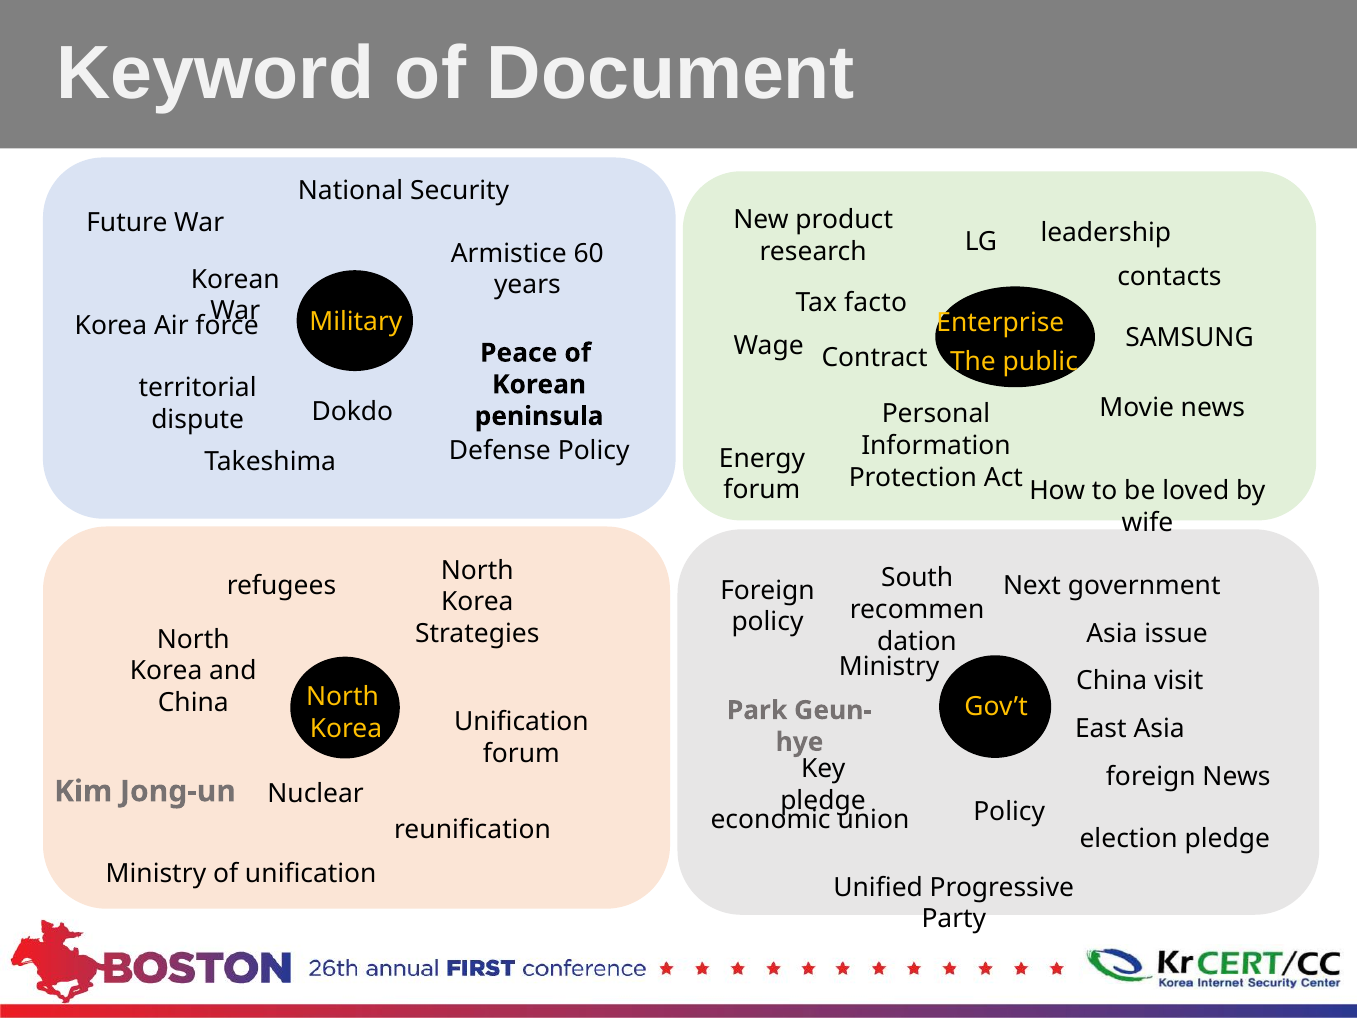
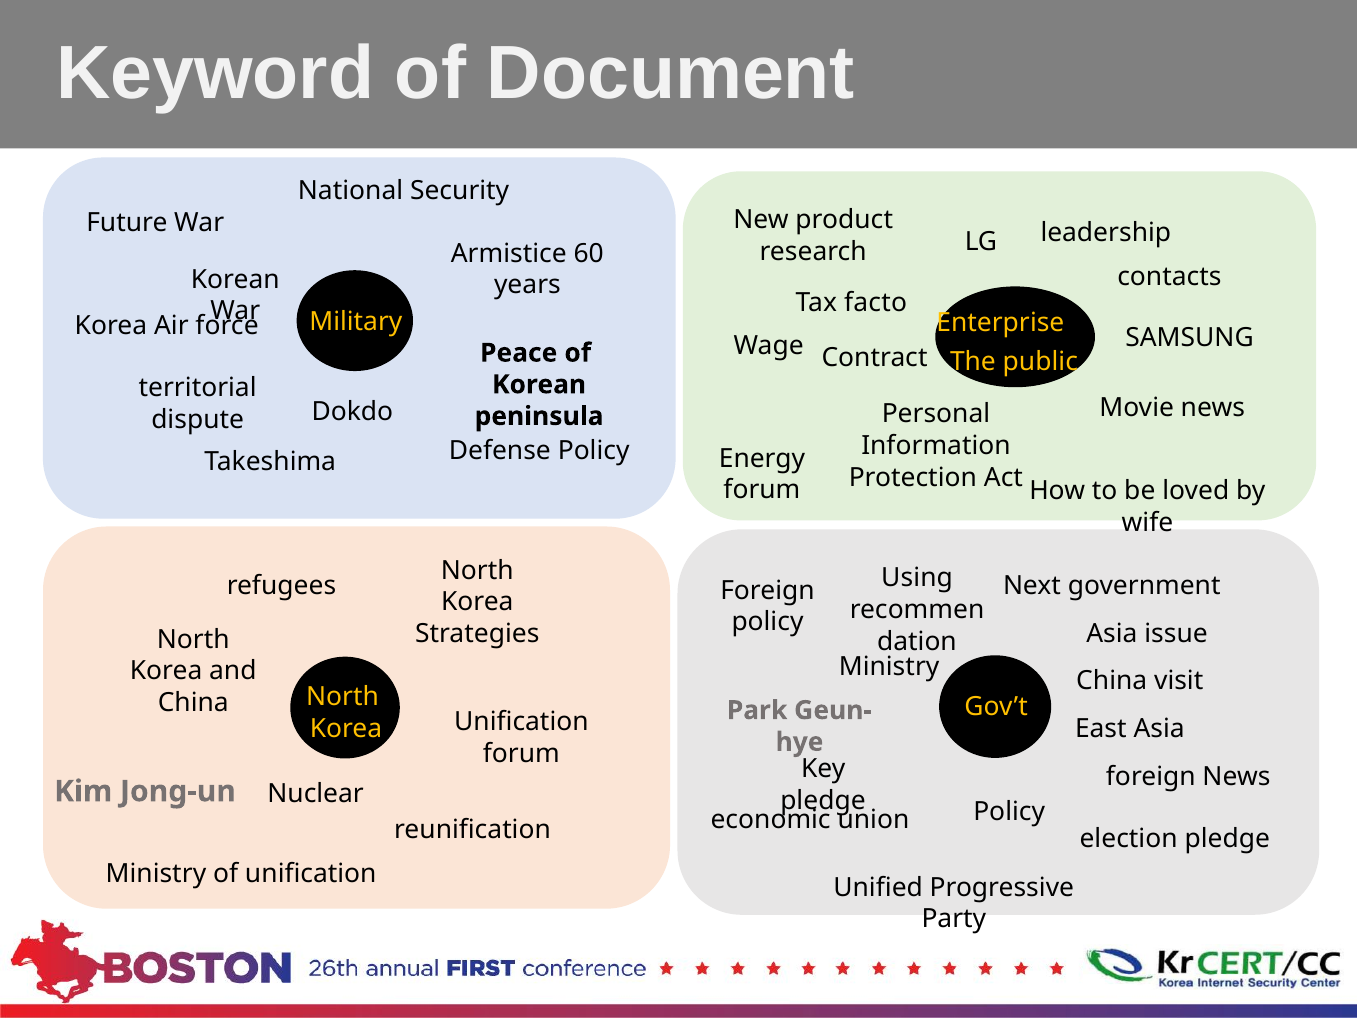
South: South -> Using
